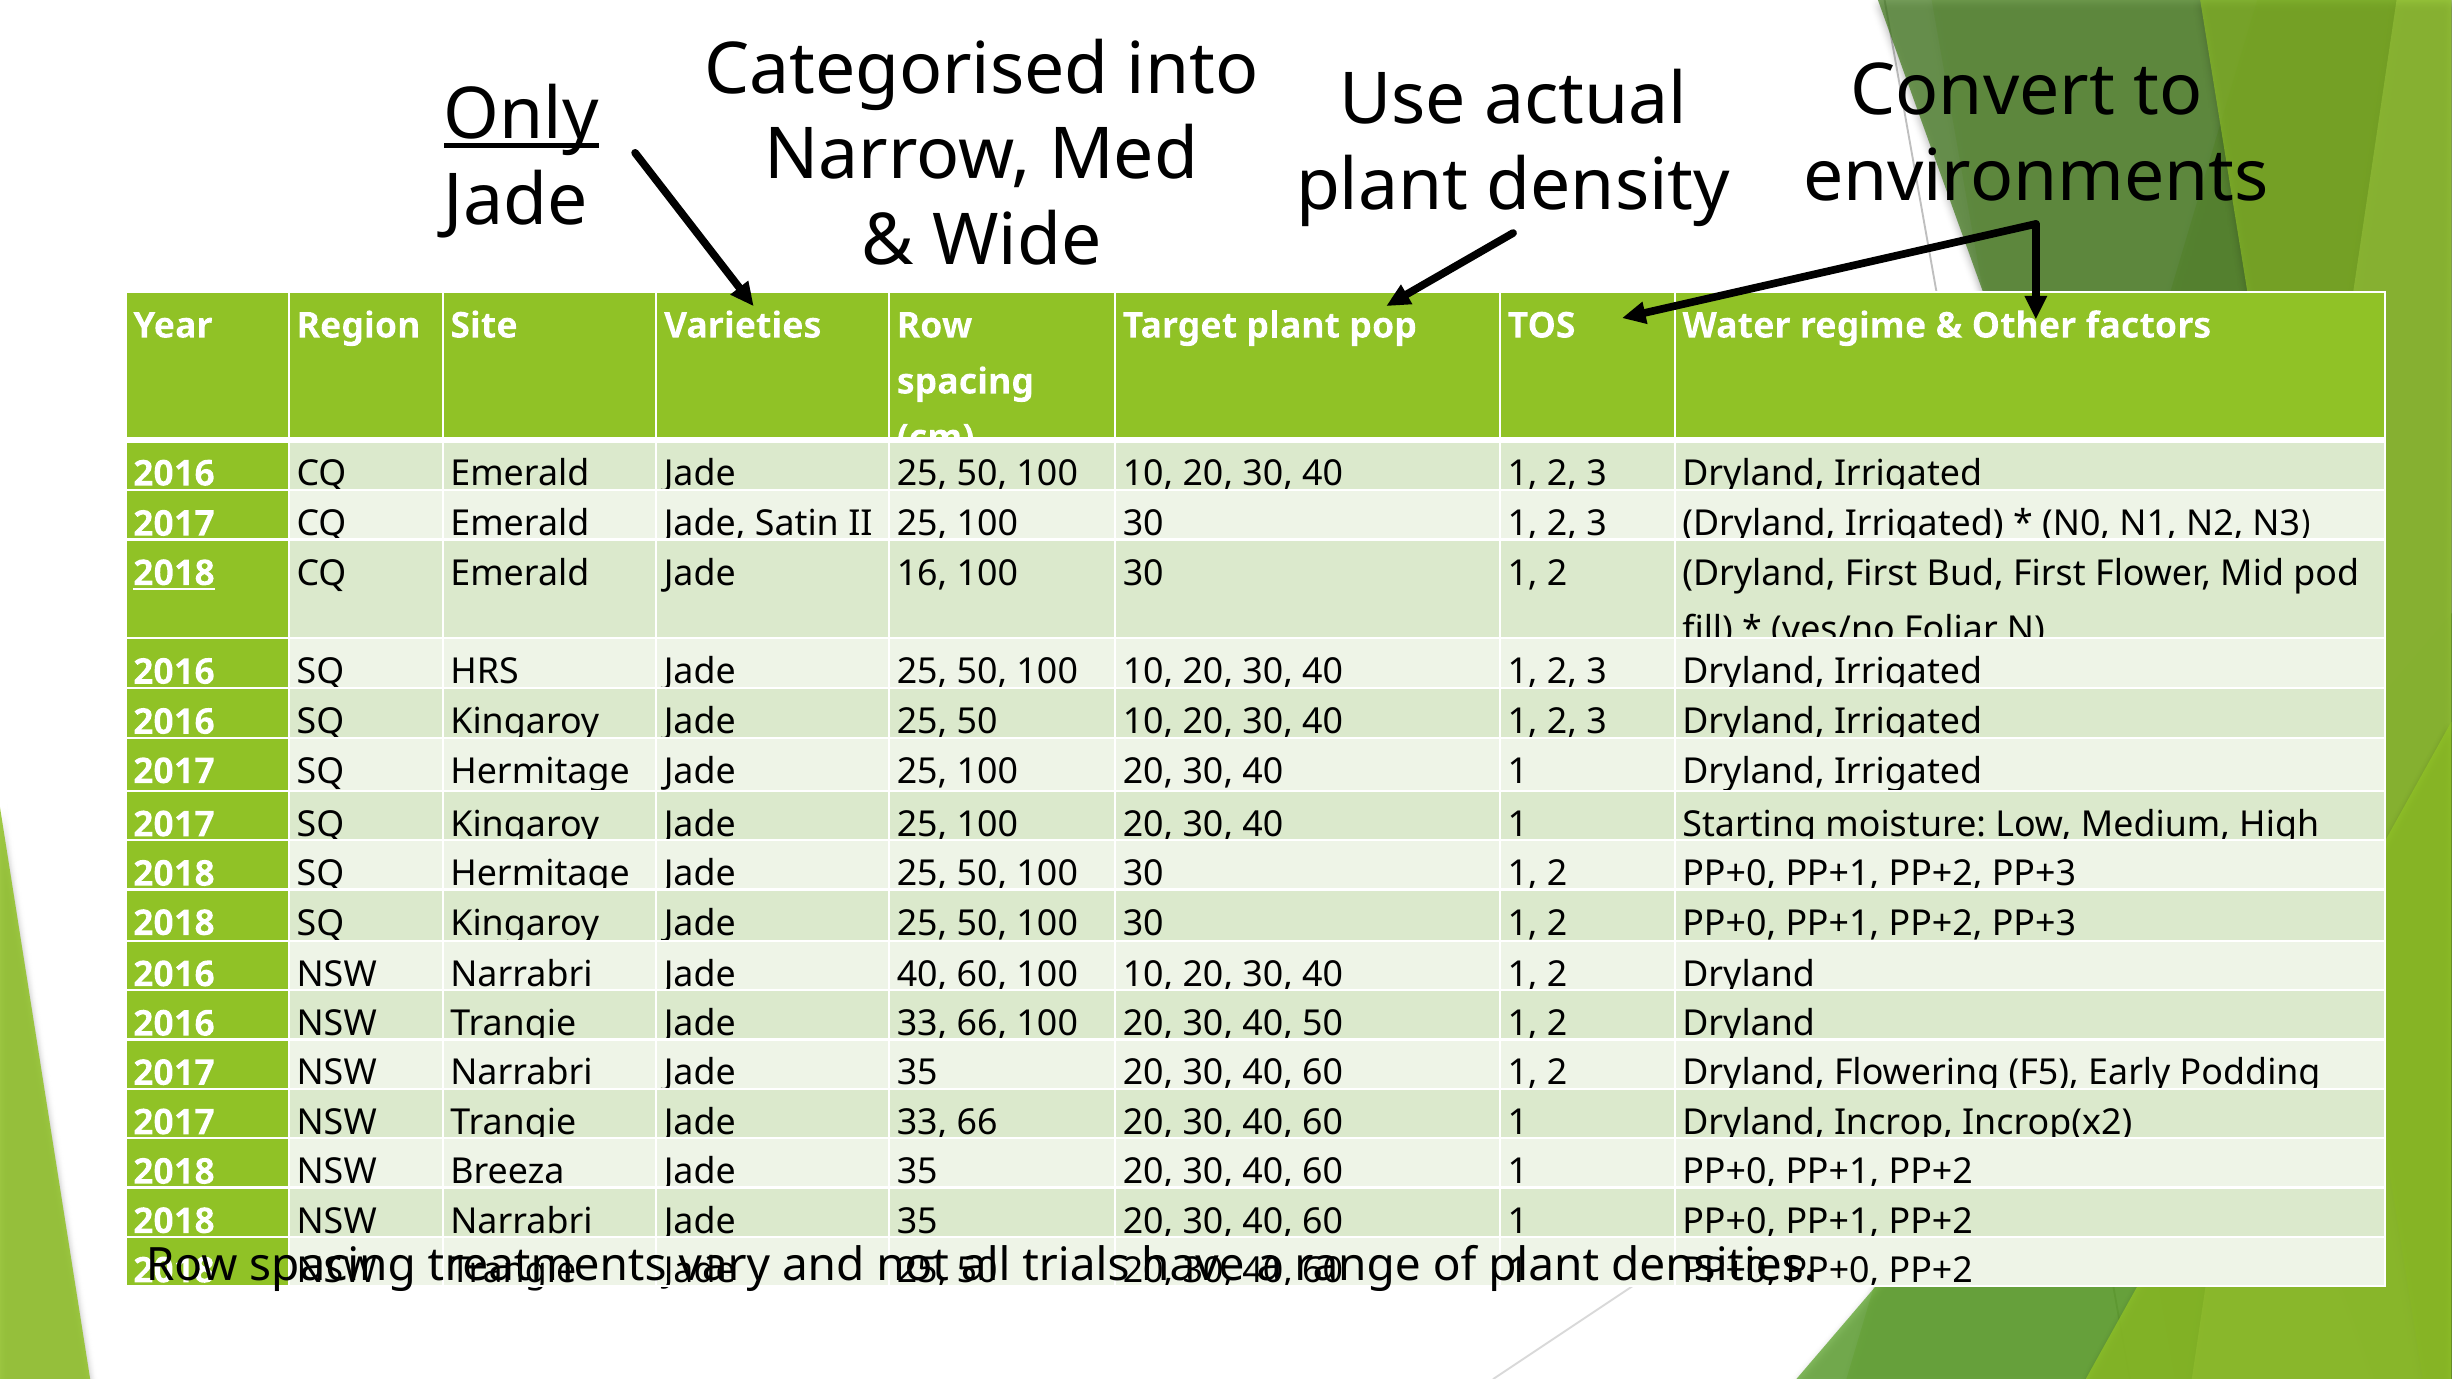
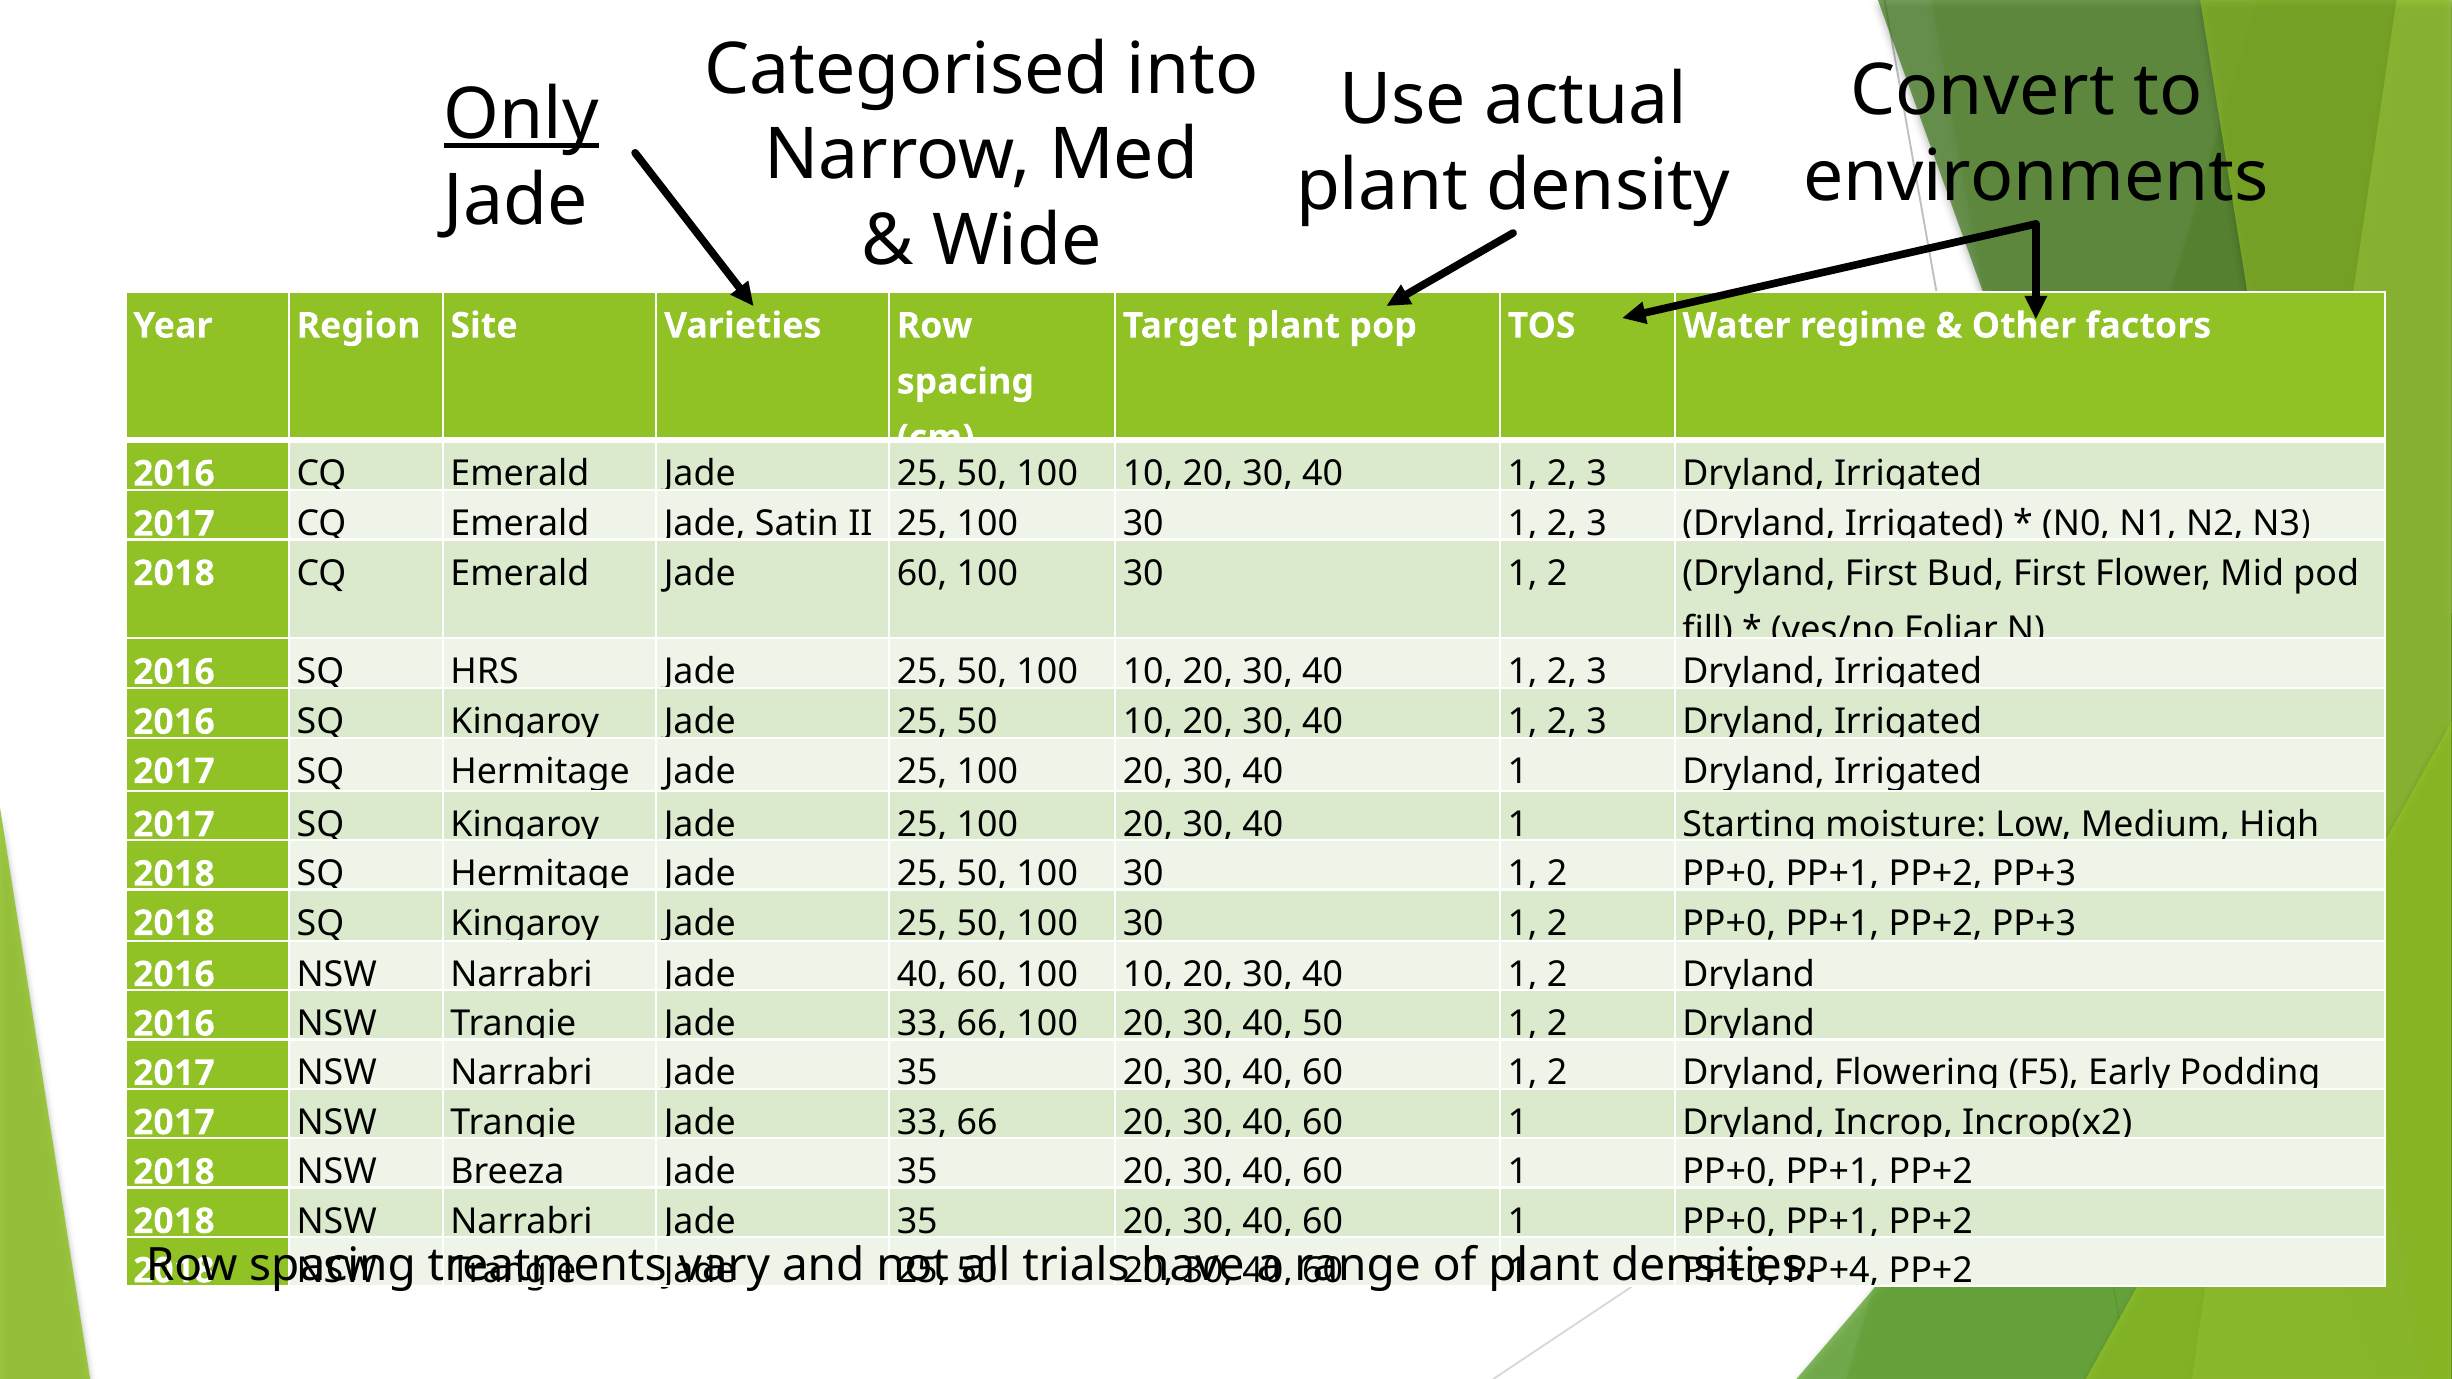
2018 at (174, 573) underline: present -> none
Jade 16: 16 -> 60
PP+0 at (1832, 1271): PP+0 -> PP+4
